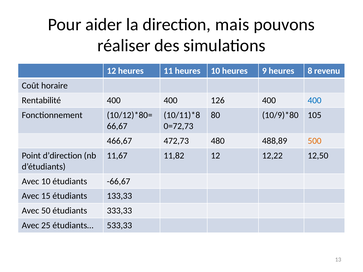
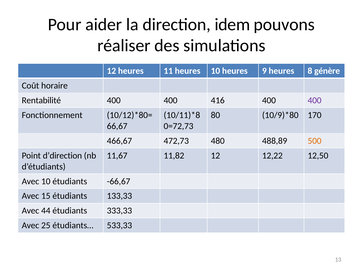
mais: mais -> idem
revenu: revenu -> génère
126: 126 -> 416
400 at (315, 100) colour: blue -> purple
105: 105 -> 170
50: 50 -> 44
